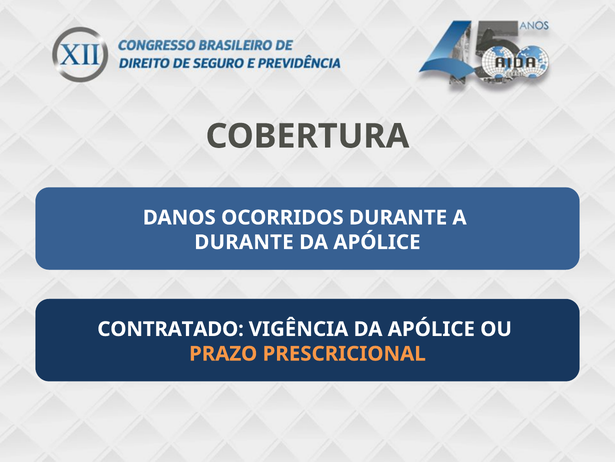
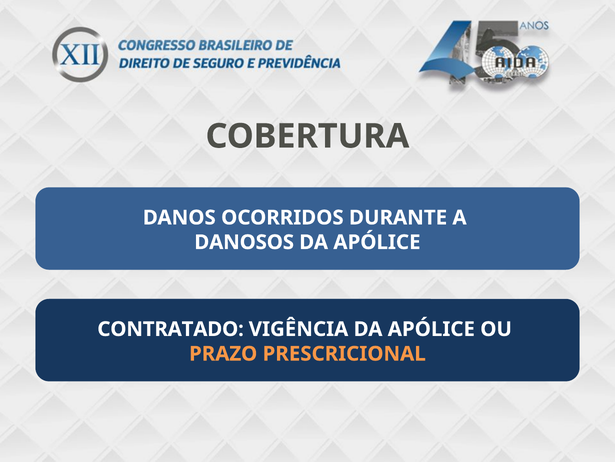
DURANTE at (244, 242): DURANTE -> DANOSOS
